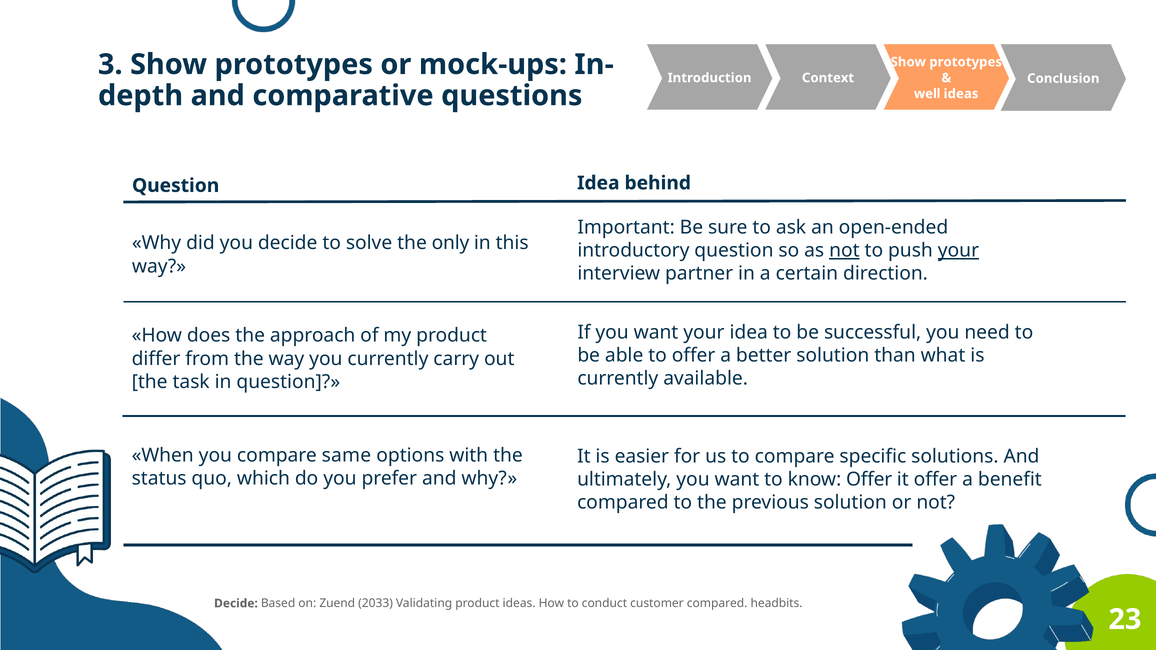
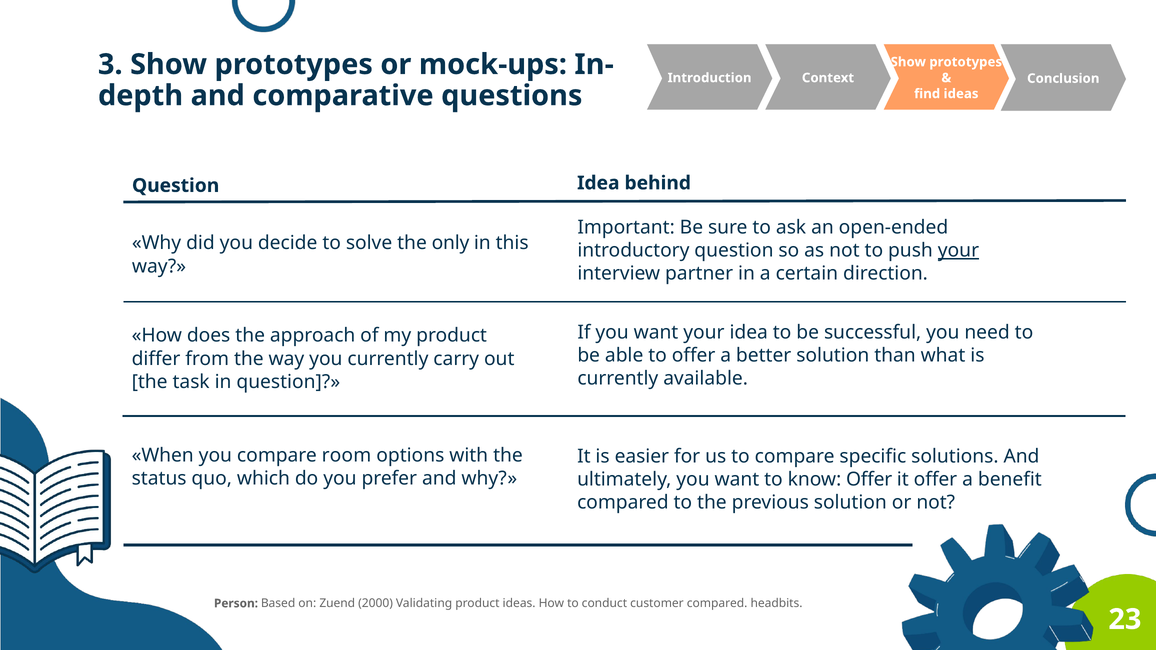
well: well -> find
not at (844, 251) underline: present -> none
same: same -> room
Decide at (236, 604): Decide -> Person
2033: 2033 -> 2000
